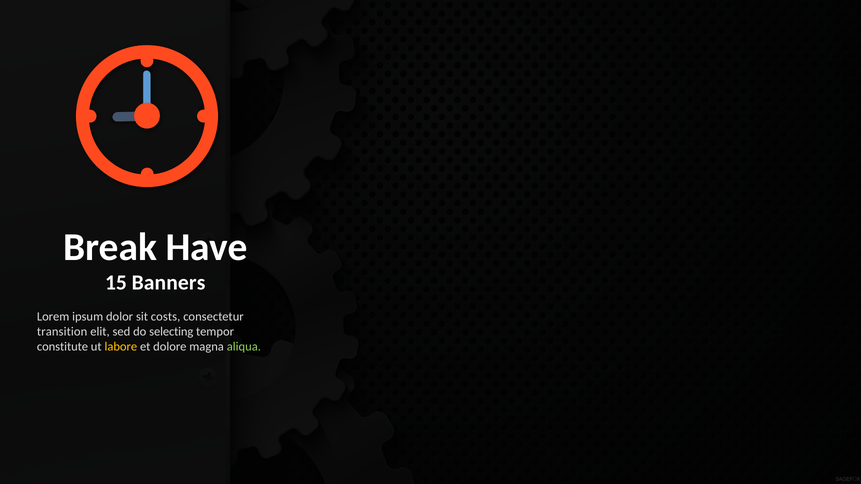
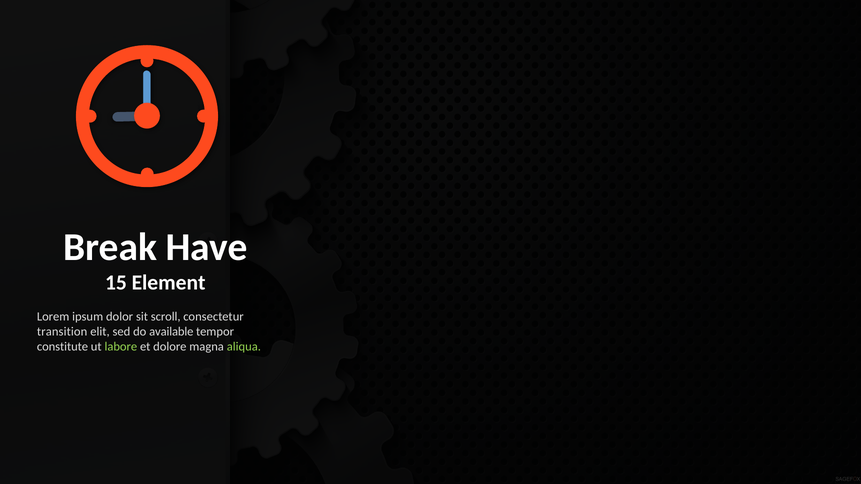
Banners: Banners -> Element
costs: costs -> scroll
selecting: selecting -> available
labore colour: yellow -> light green
